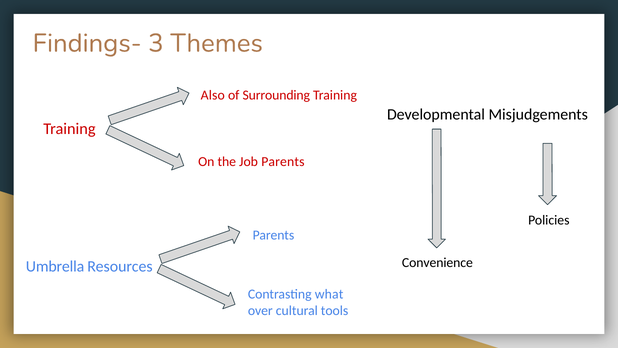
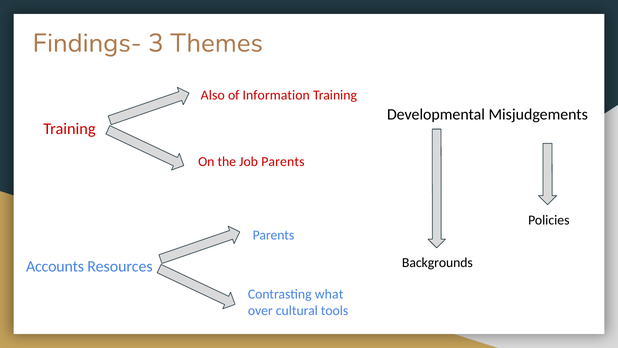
Surrounding: Surrounding -> Information
Convenience: Convenience -> Backgrounds
Umbrella: Umbrella -> Accounts
